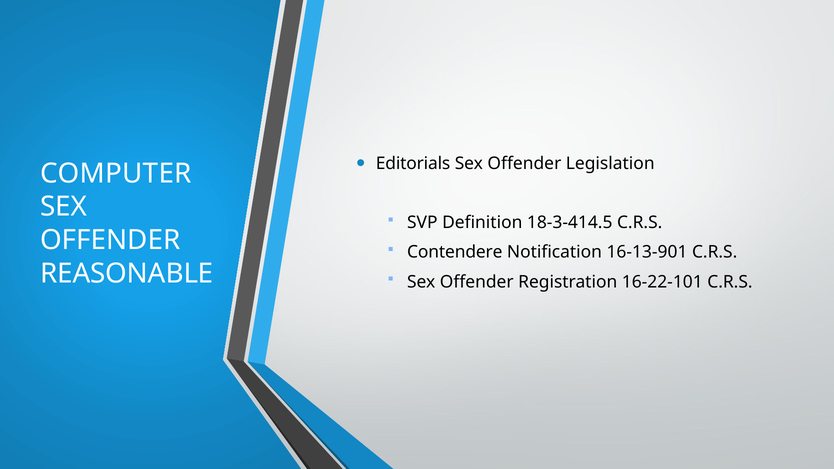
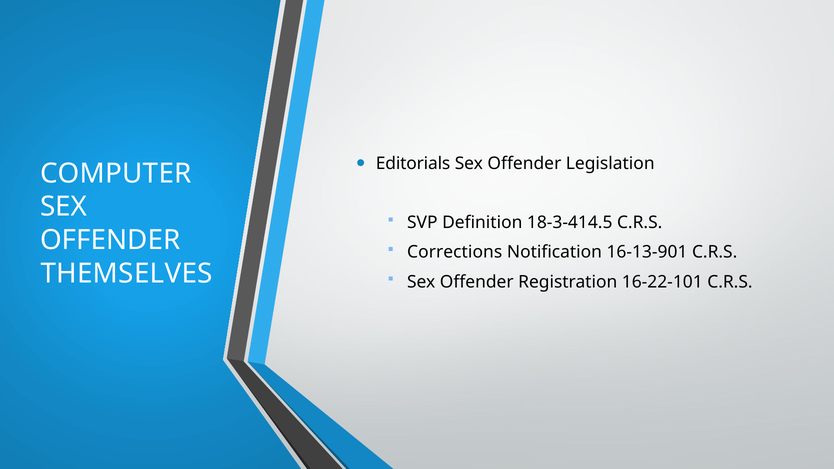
Contendere: Contendere -> Corrections
REASONABLE: REASONABLE -> THEMSELVES
